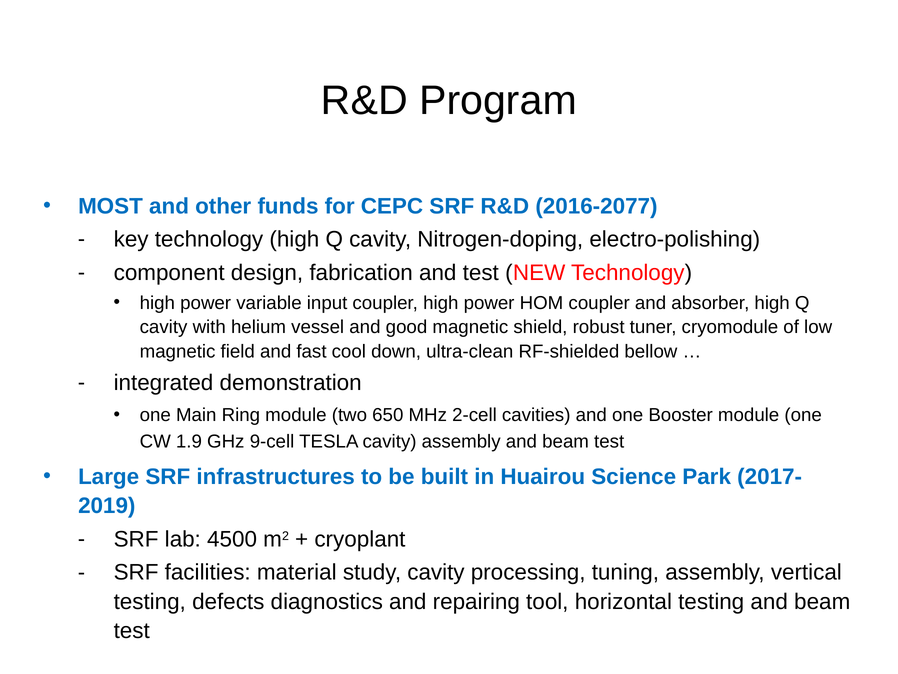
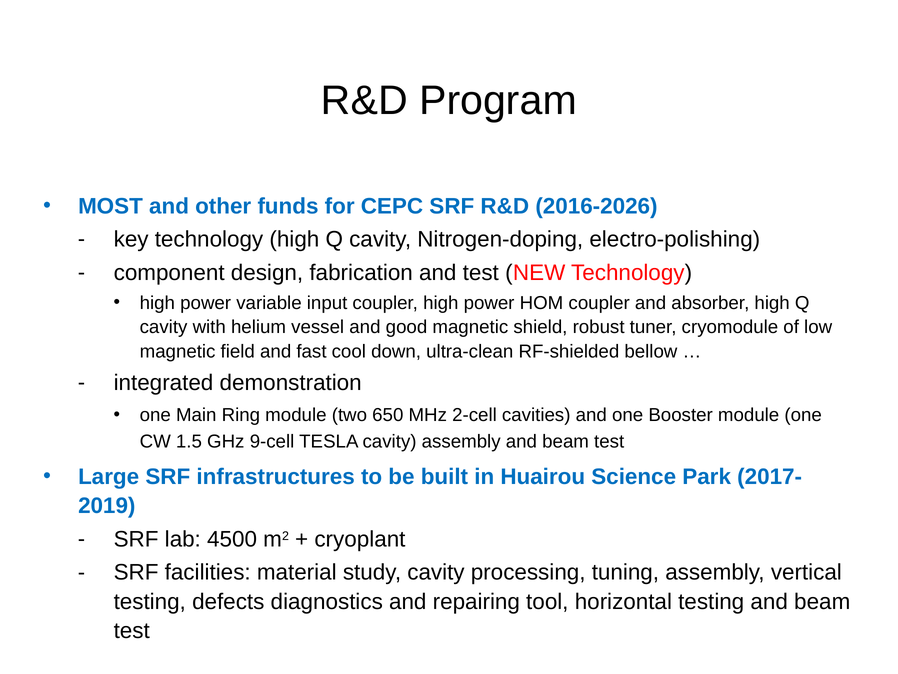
2016-2077: 2016-2077 -> 2016-2026
1.9: 1.9 -> 1.5
